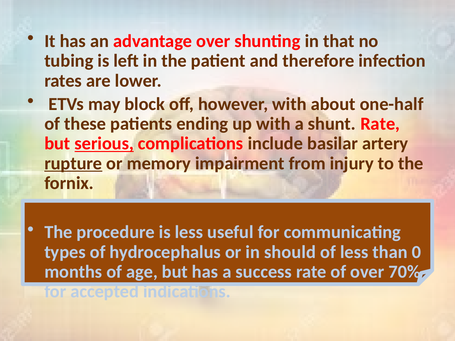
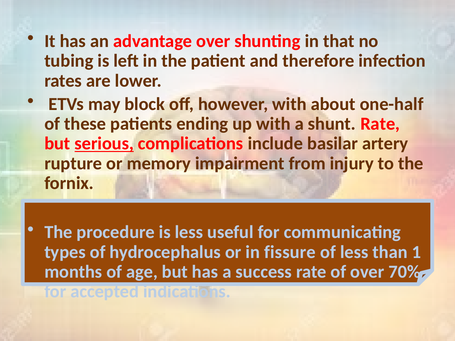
rupture underline: present -> none
should: should -> fissure
0: 0 -> 1
